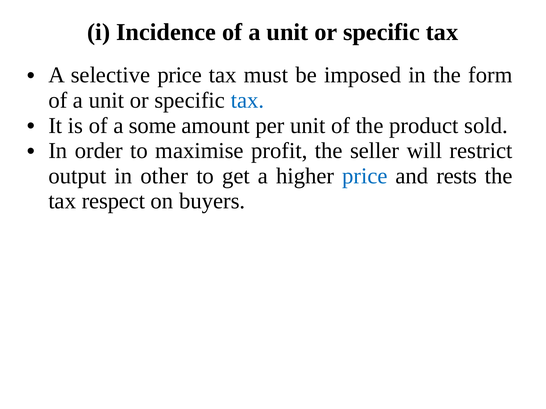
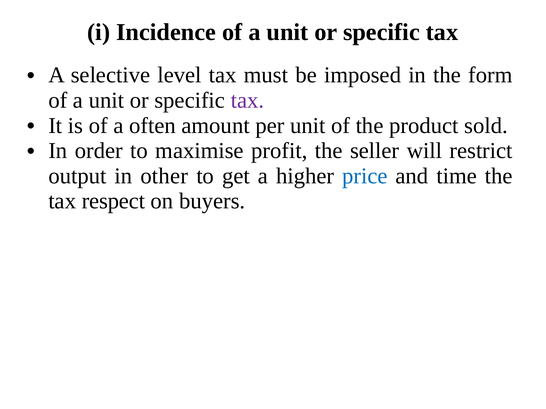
selective price: price -> level
tax at (247, 100) colour: blue -> purple
some: some -> often
rests: rests -> time
